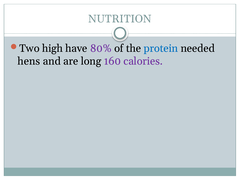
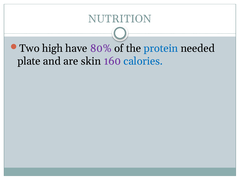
hens: hens -> plate
long: long -> skin
calories colour: purple -> blue
